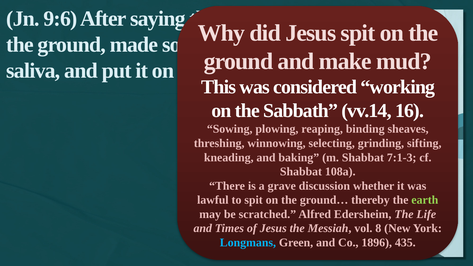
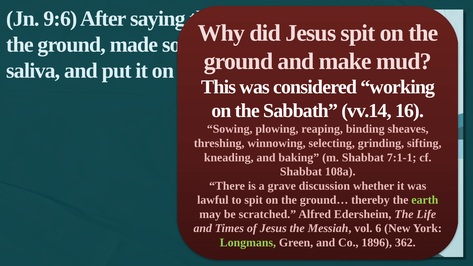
7:1-3: 7:1-3 -> 7:1-1
8: 8 -> 6
Longmans colour: light blue -> light green
435: 435 -> 362
